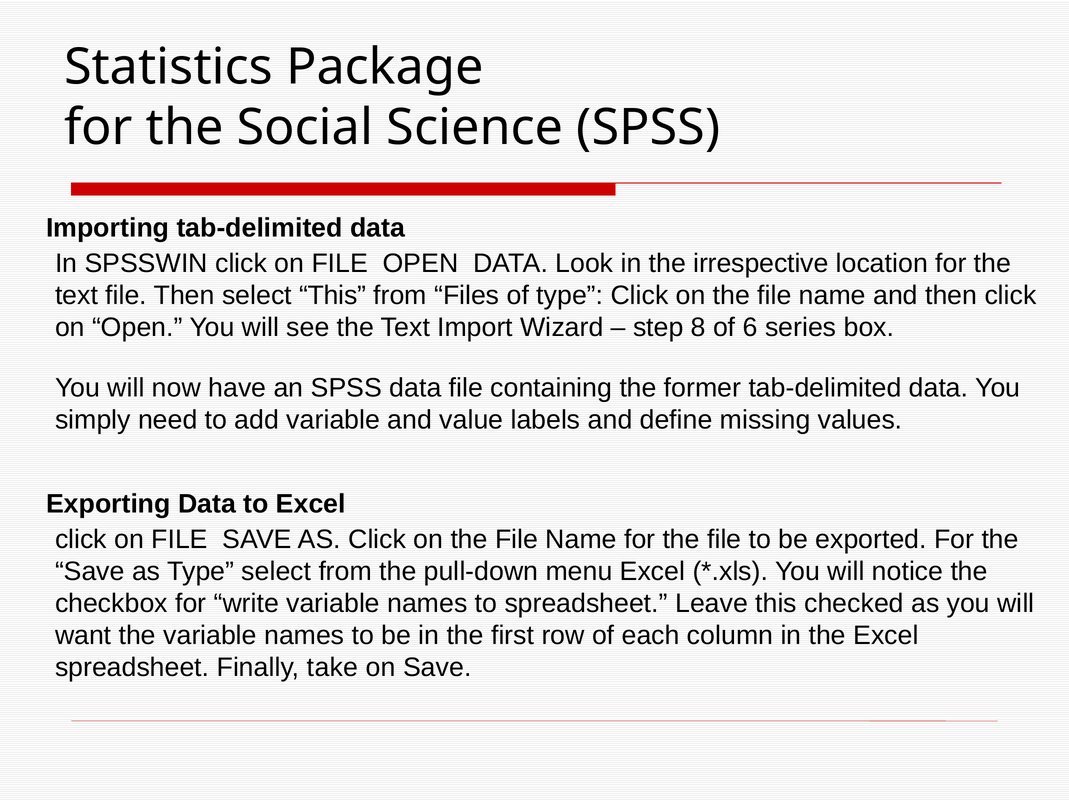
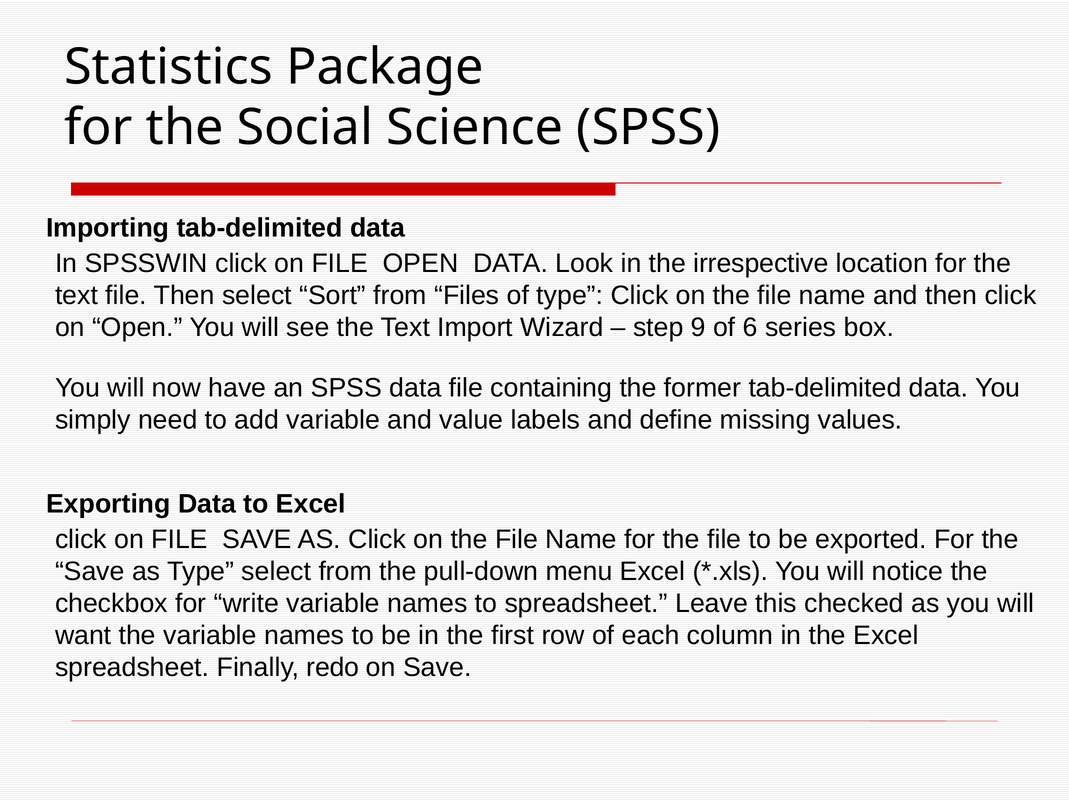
select This: This -> Sort
8: 8 -> 9
take: take -> redo
